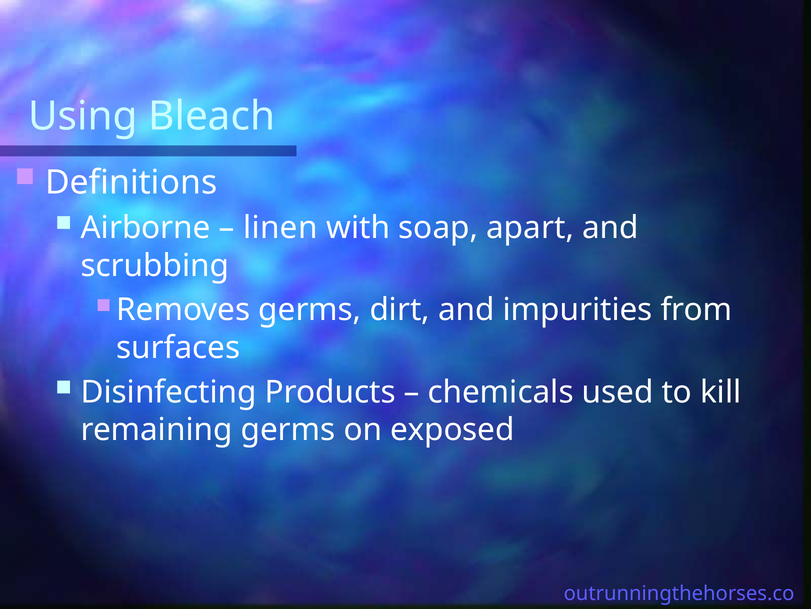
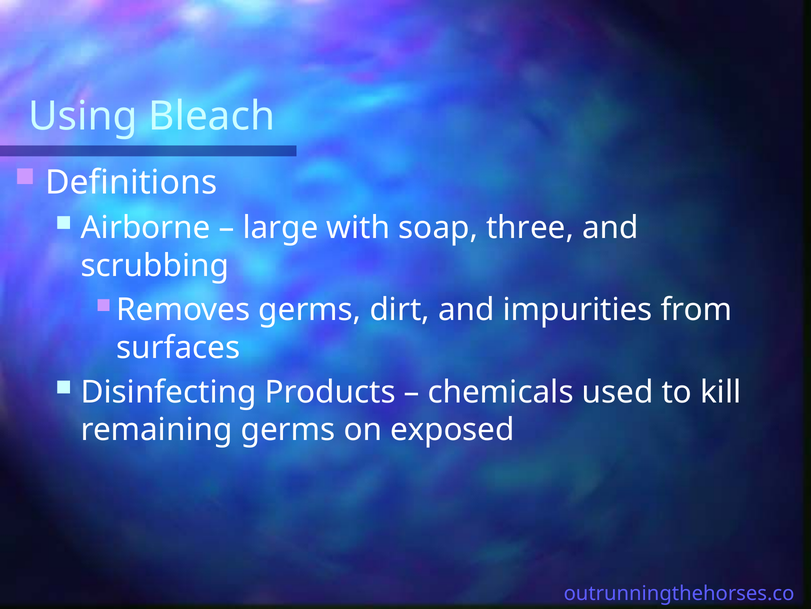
linen: linen -> large
apart: apart -> three
